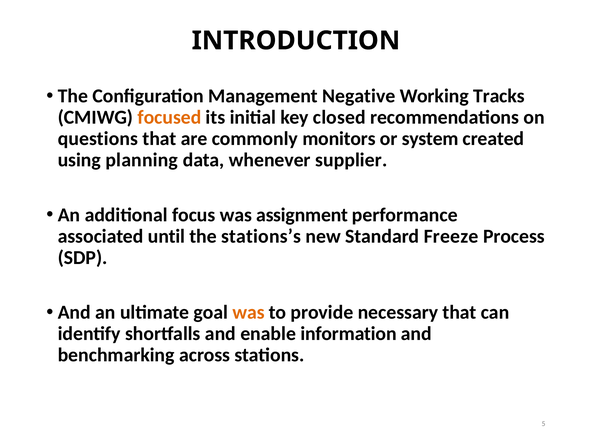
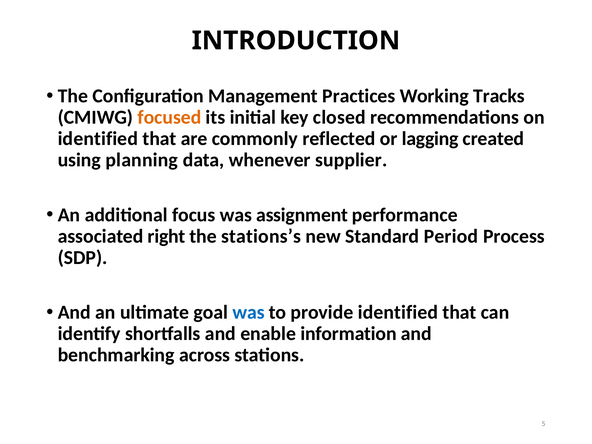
Negative: Negative -> Practices
questions at (98, 139): questions -> identified
monitors: monitors -> reflected
system: system -> lagging
until: until -> right
Freeze: Freeze -> Period
was at (248, 312) colour: orange -> blue
provide necessary: necessary -> identified
